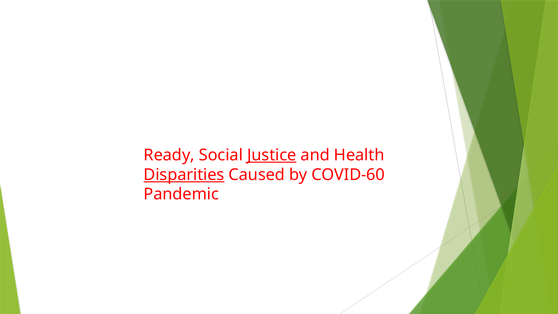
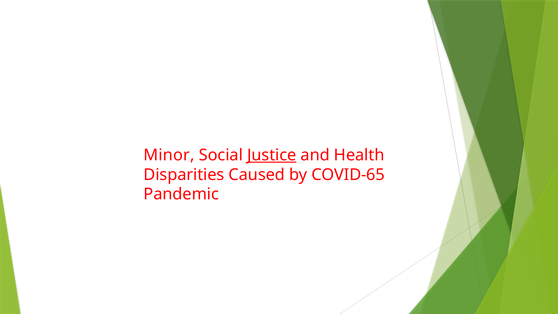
Ready: Ready -> Minor
Disparities underline: present -> none
COVID-60: COVID-60 -> COVID-65
